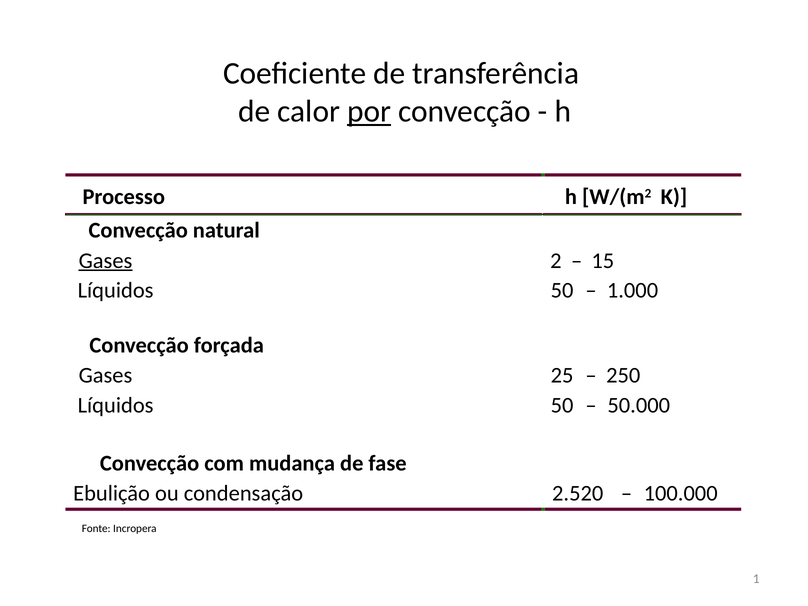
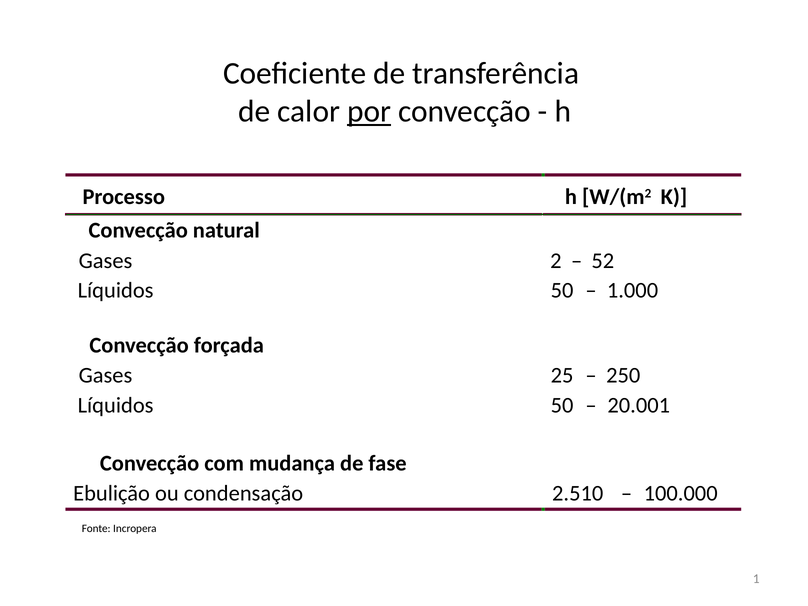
Gases at (106, 261) underline: present -> none
15: 15 -> 52
50.000: 50.000 -> 20.001
2.520: 2.520 -> 2.510
